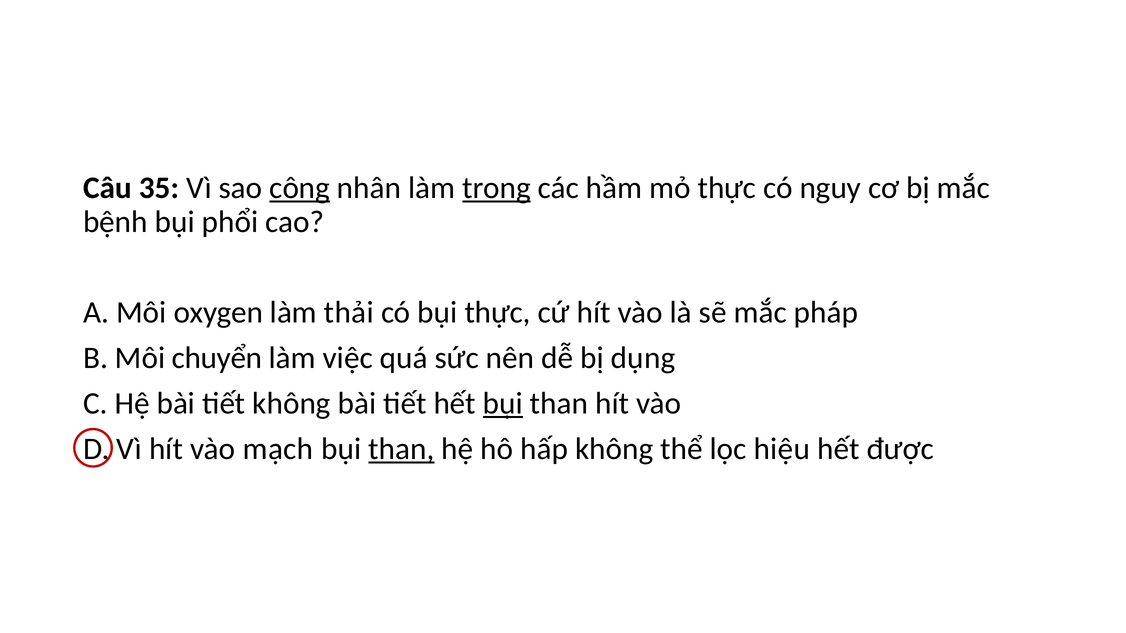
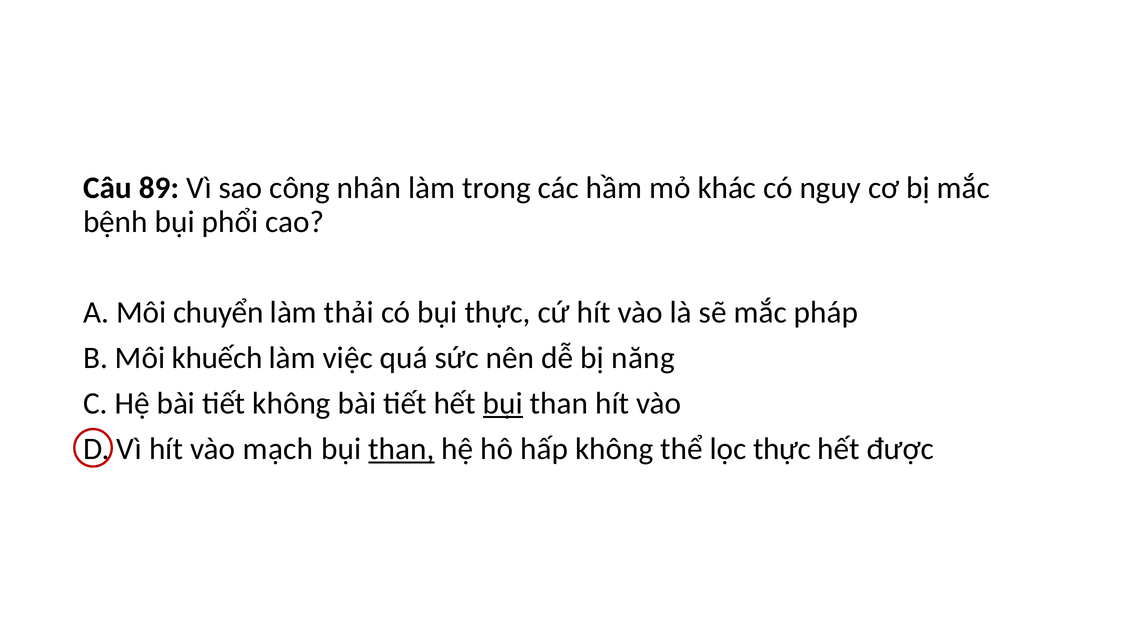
35: 35 -> 89
công underline: present -> none
trong underline: present -> none
mỏ thực: thực -> khác
oxygen: oxygen -> chuyển
chuyển: chuyển -> khuếch
dụng: dụng -> năng
lọc hiệu: hiệu -> thực
